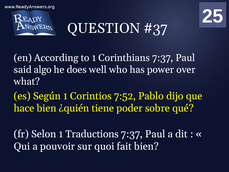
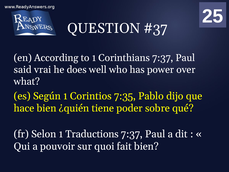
algo: algo -> vrai
7:52: 7:52 -> 7:35
